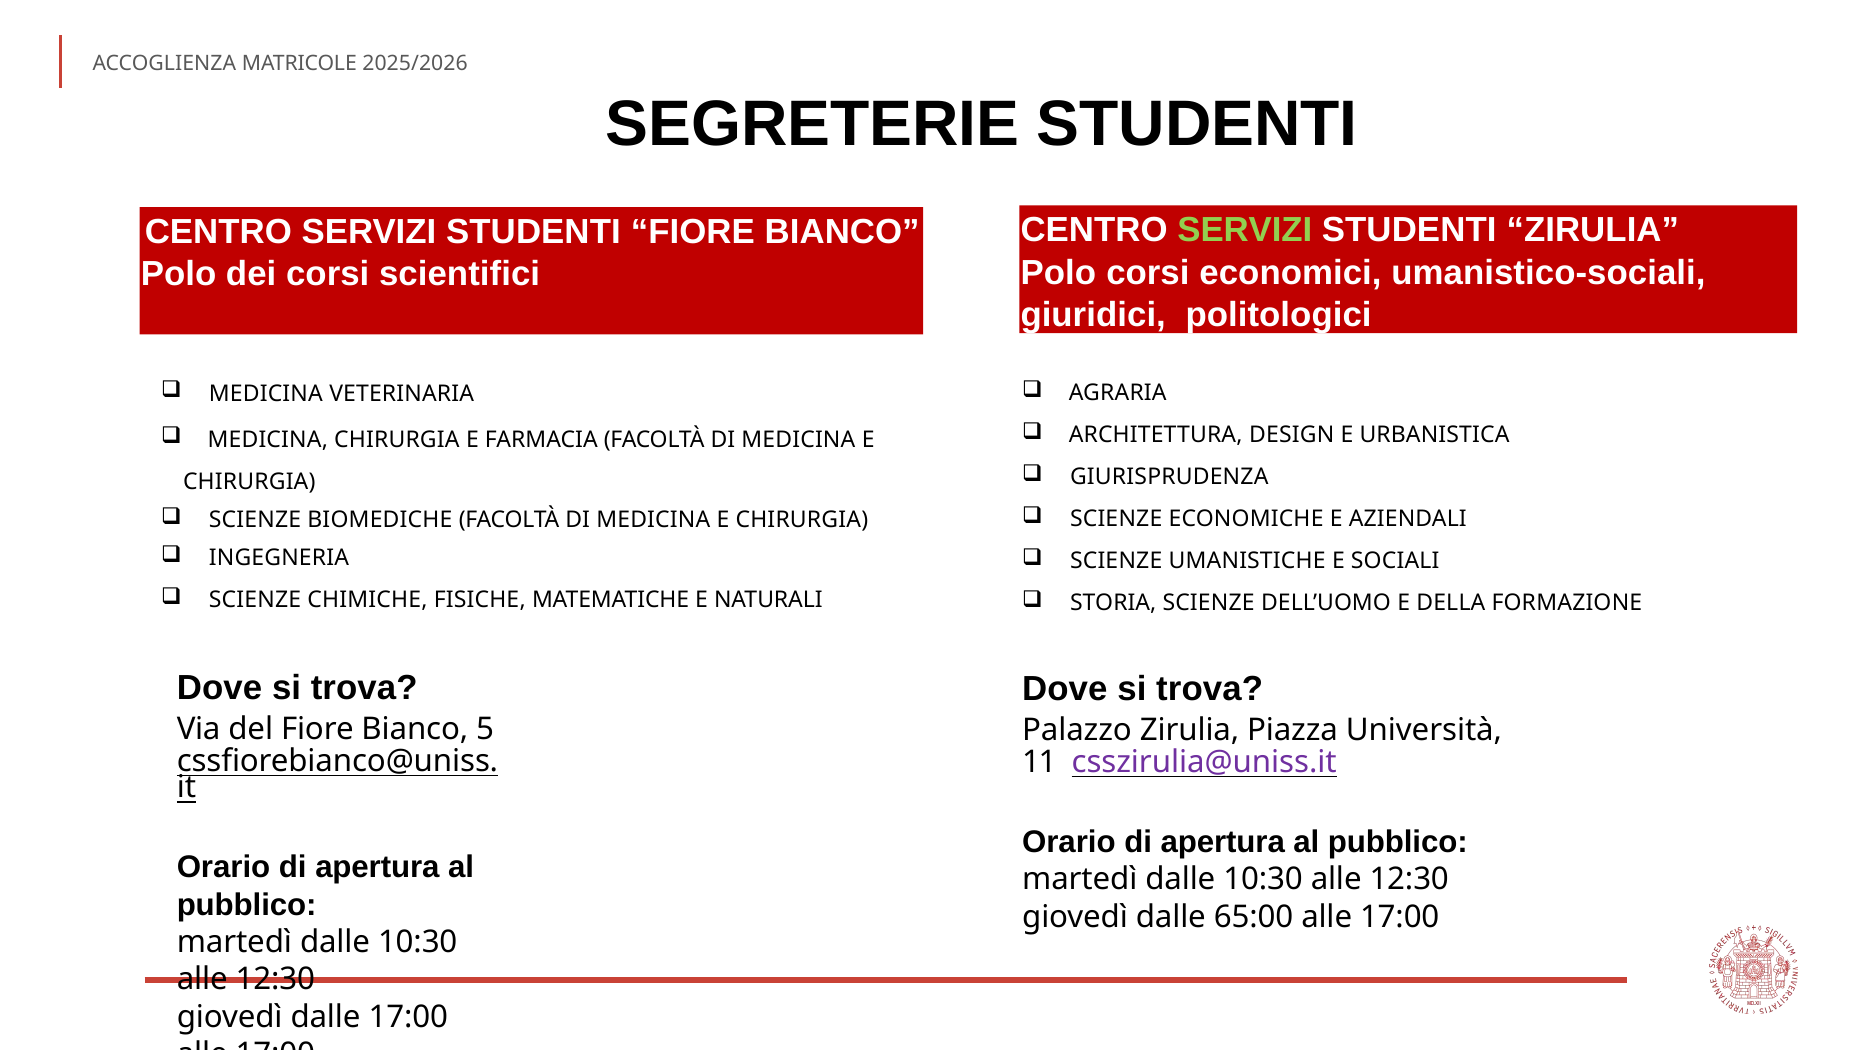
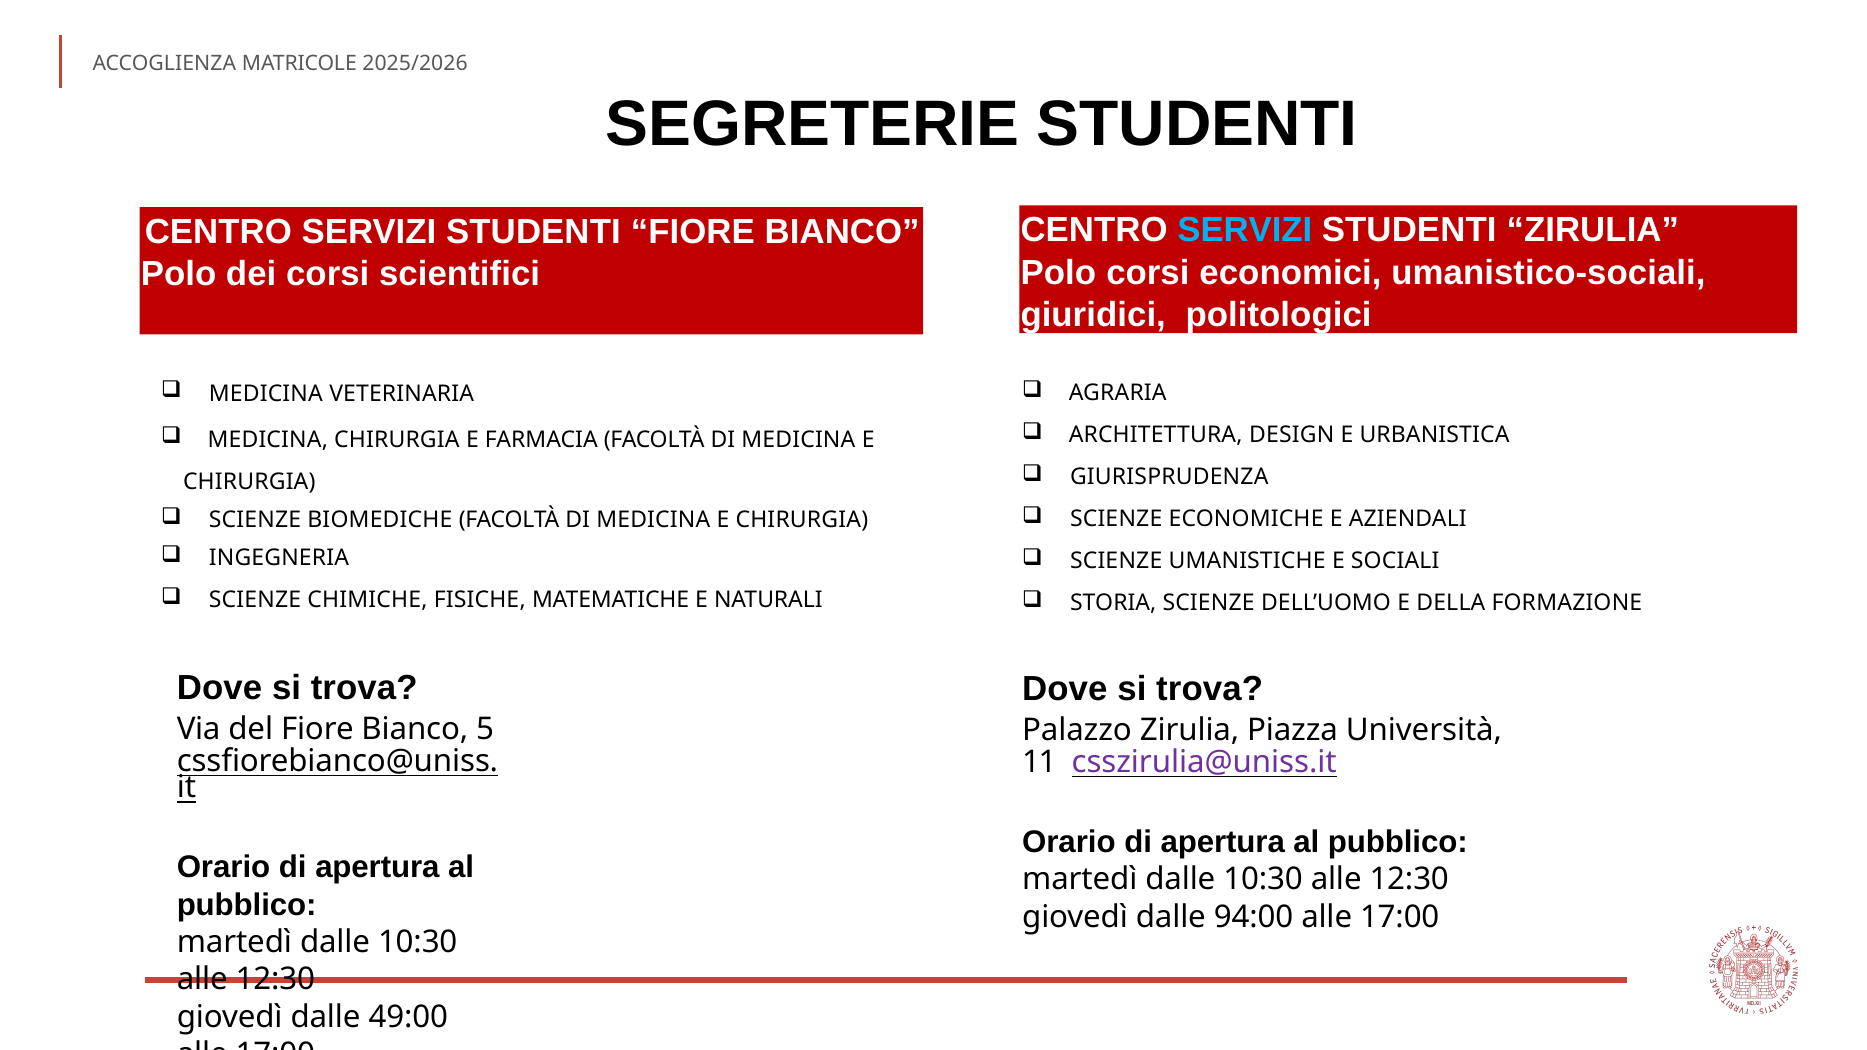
SERVIZI at (1245, 230) colour: light green -> light blue
65:00: 65:00 -> 94:00
dalle 17:00: 17:00 -> 49:00
